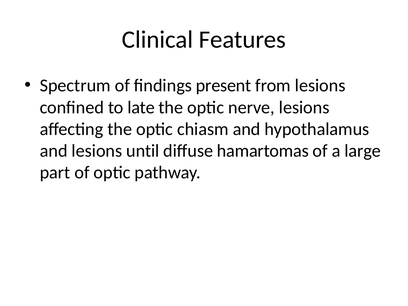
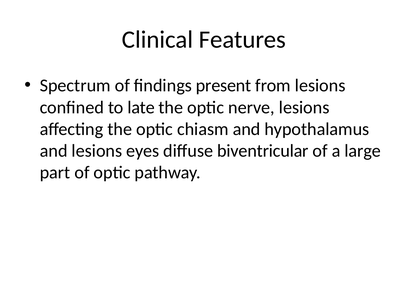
until: until -> eyes
hamartomas: hamartomas -> biventricular
